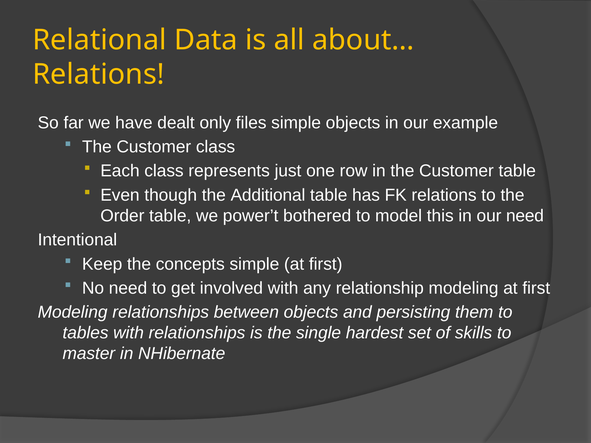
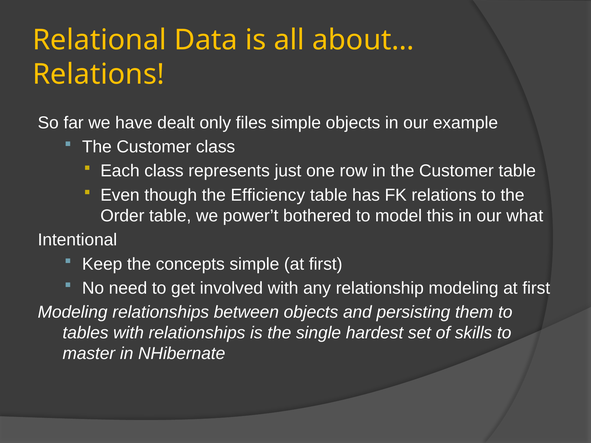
Additional: Additional -> Efficiency
our need: need -> what
